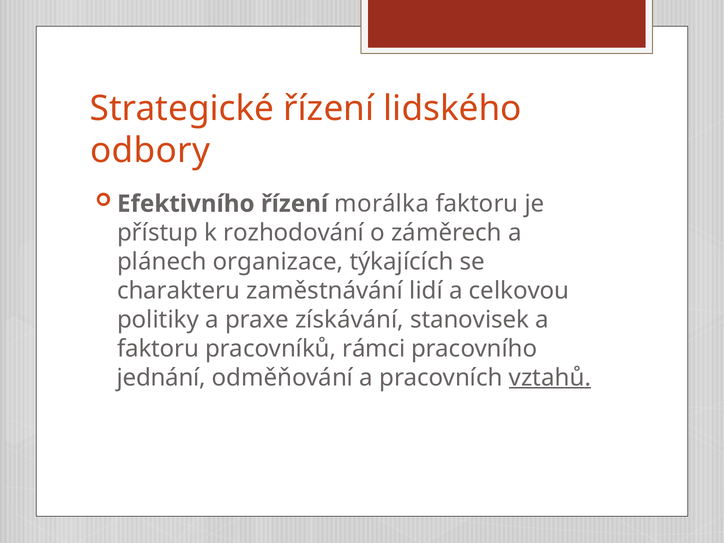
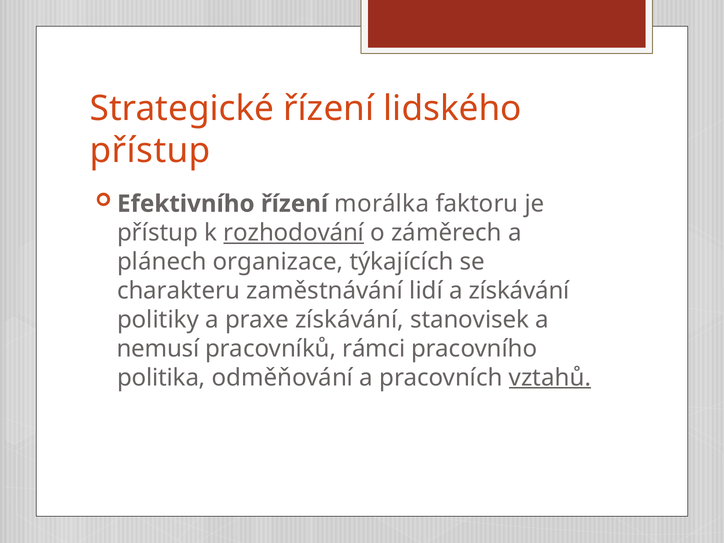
odbory at (150, 151): odbory -> přístup
rozhodování underline: none -> present
a celkovou: celkovou -> získávání
faktoru at (158, 349): faktoru -> nemusí
jednání: jednání -> politika
